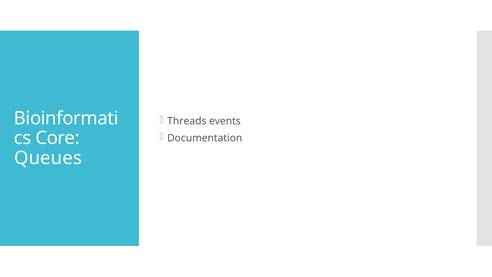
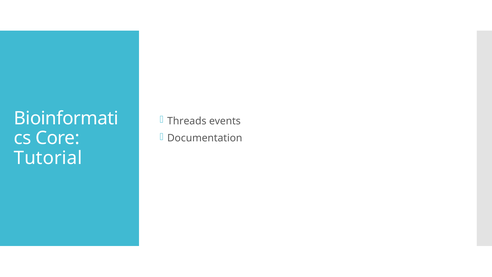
Queues: Queues -> Tutorial
